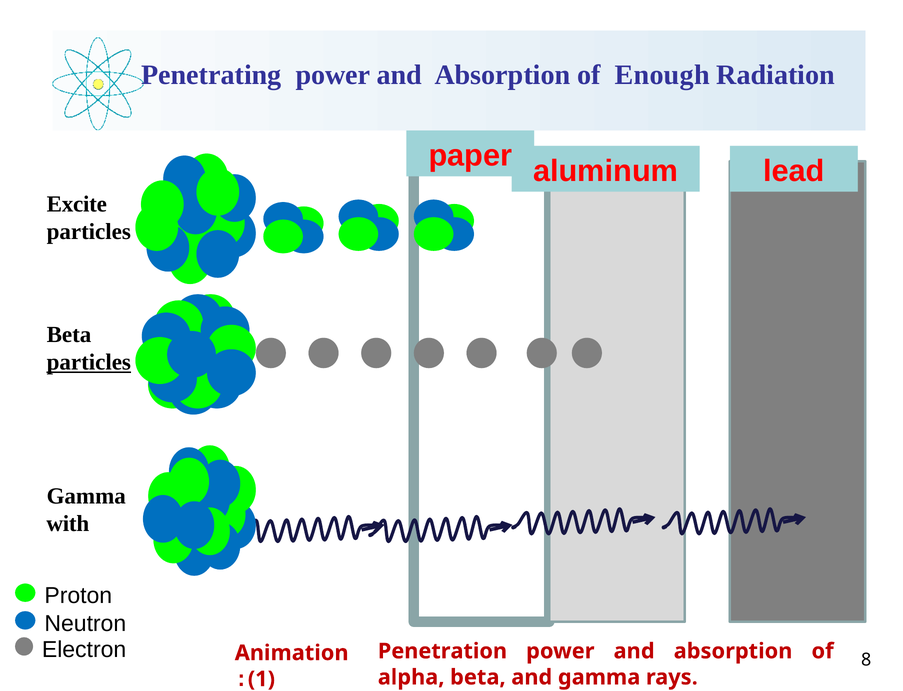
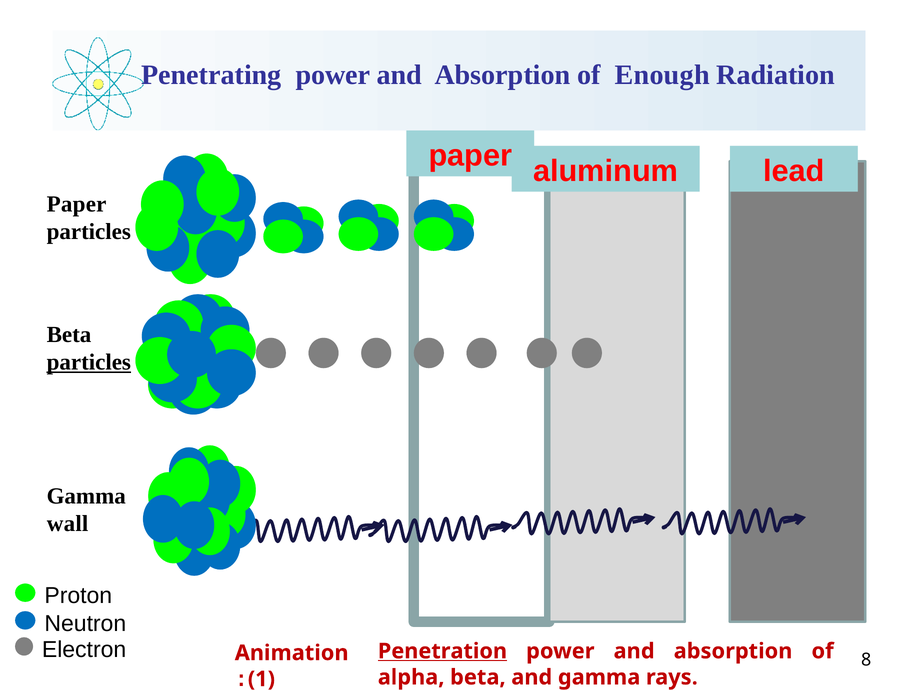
Excite at (77, 204): Excite -> Paper
with: with -> wall
Penetration underline: none -> present
